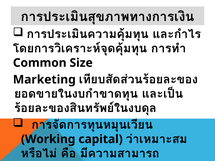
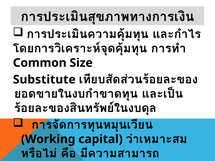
Marketing: Marketing -> Substitute
